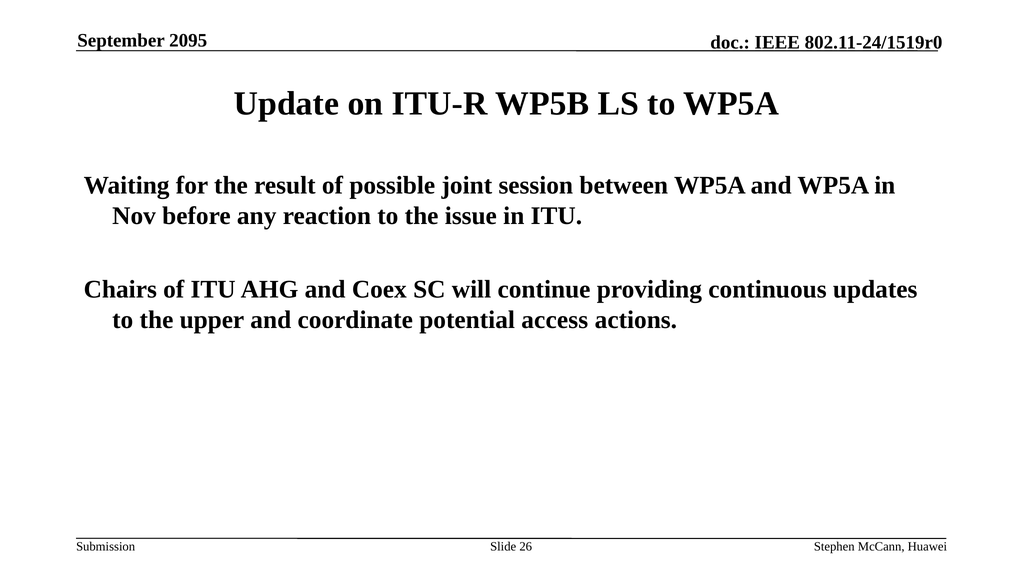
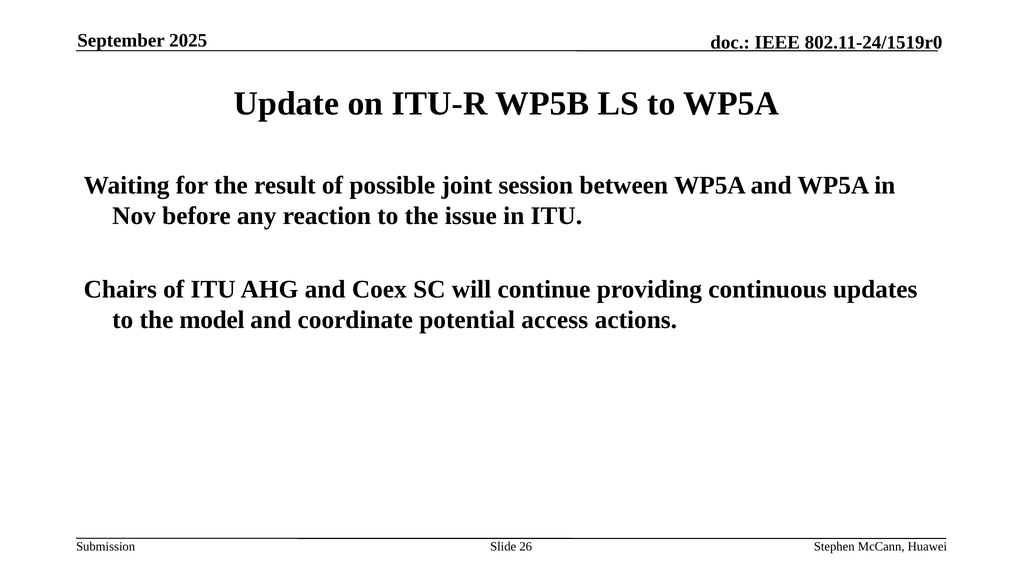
2095: 2095 -> 2025
upper: upper -> model
